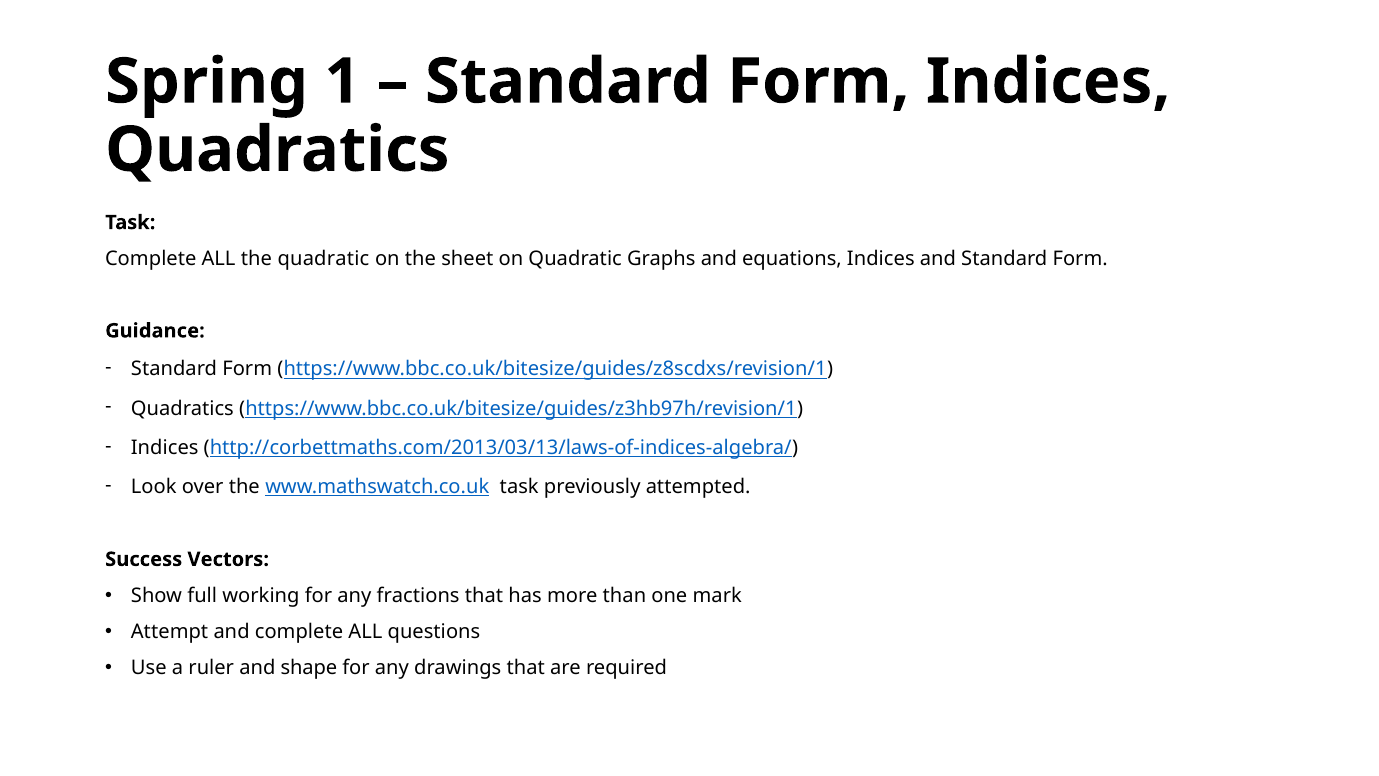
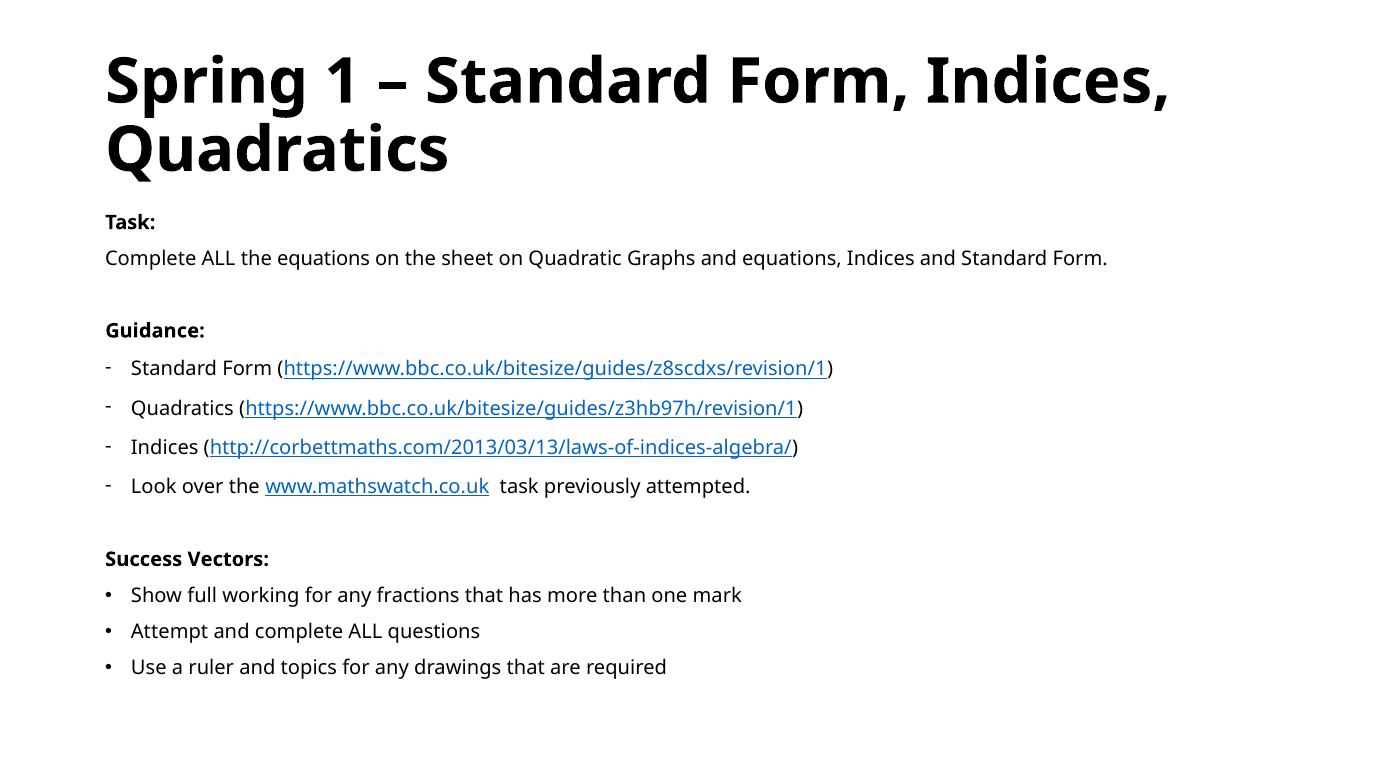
the quadratic: quadratic -> equations
shape: shape -> topics
